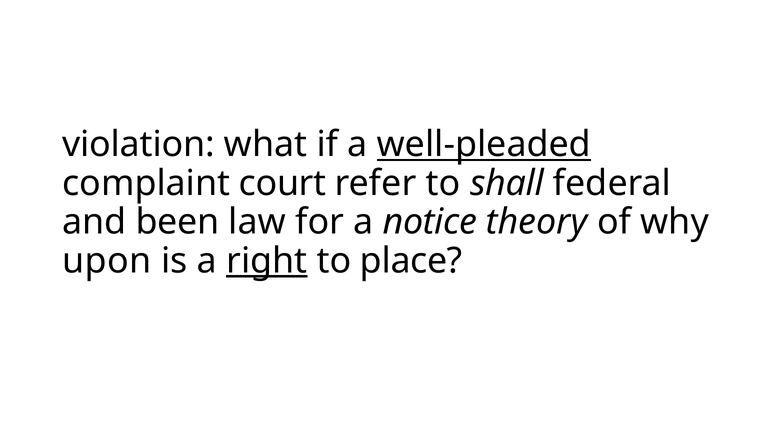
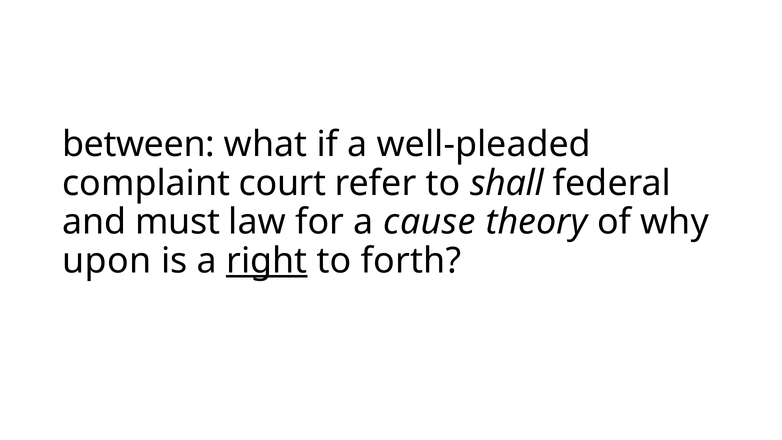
violation: violation -> between
well-pleaded underline: present -> none
been: been -> must
notice: notice -> cause
place: place -> forth
